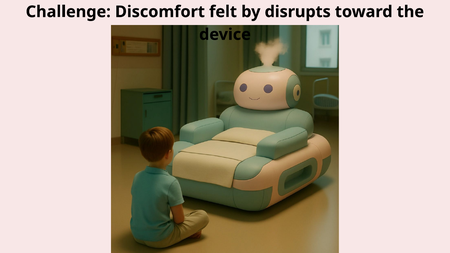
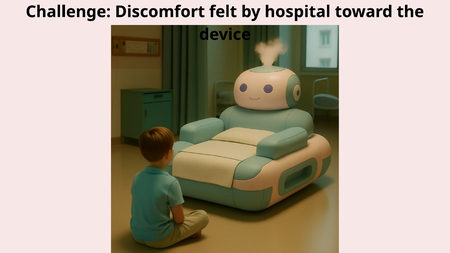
disrupts: disrupts -> hospital
